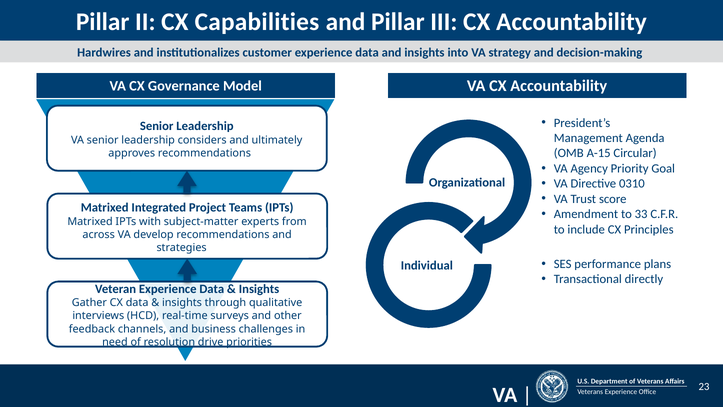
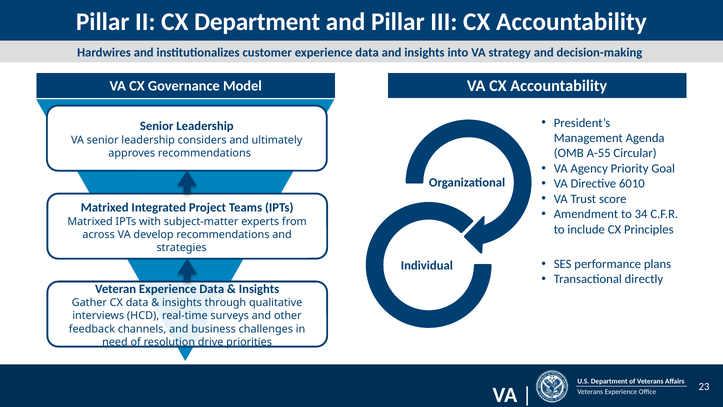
CX Capabilities: Capabilities -> Department
A-15: A-15 -> A-55
0310: 0310 -> 6010
33: 33 -> 34
